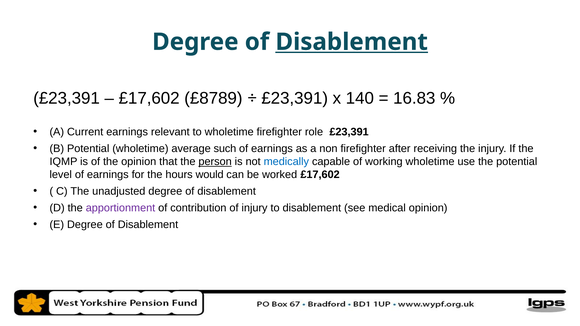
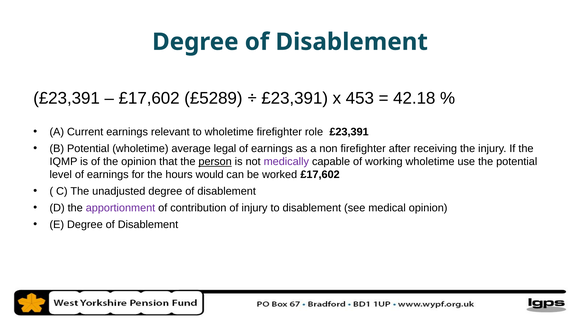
Disablement at (352, 42) underline: present -> none
£8789: £8789 -> £5289
140: 140 -> 453
16.83: 16.83 -> 42.18
such: such -> legal
medically colour: blue -> purple
